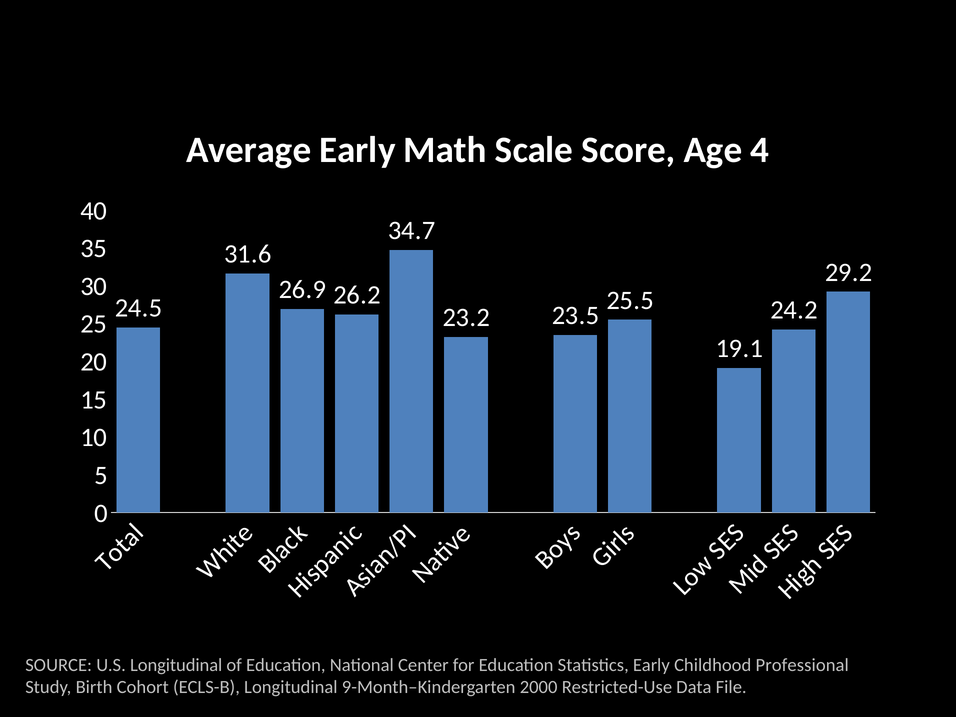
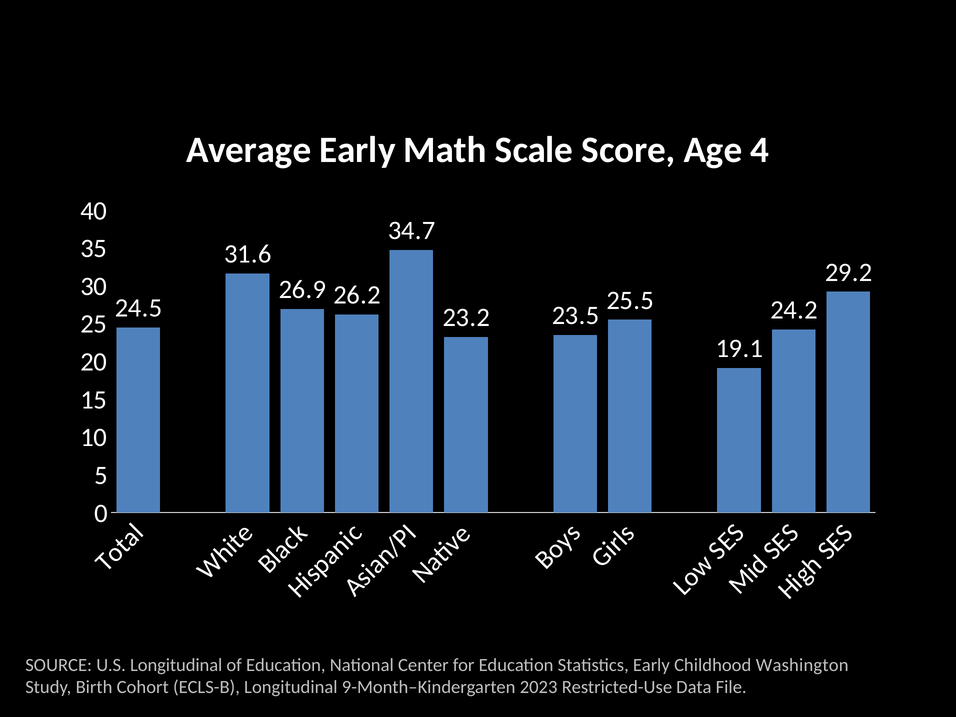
Professional: Professional -> Washington
2000: 2000 -> 2023
